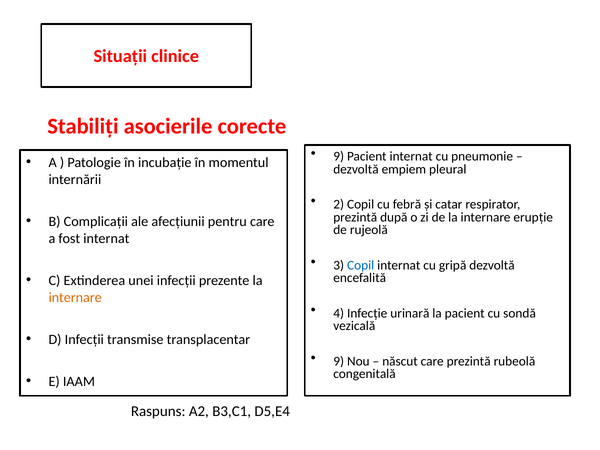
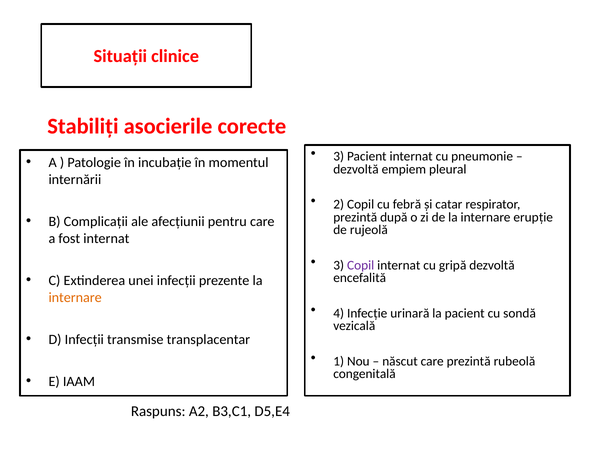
9 at (339, 156): 9 -> 3
Copil at (361, 265) colour: blue -> purple
9 at (339, 361): 9 -> 1
